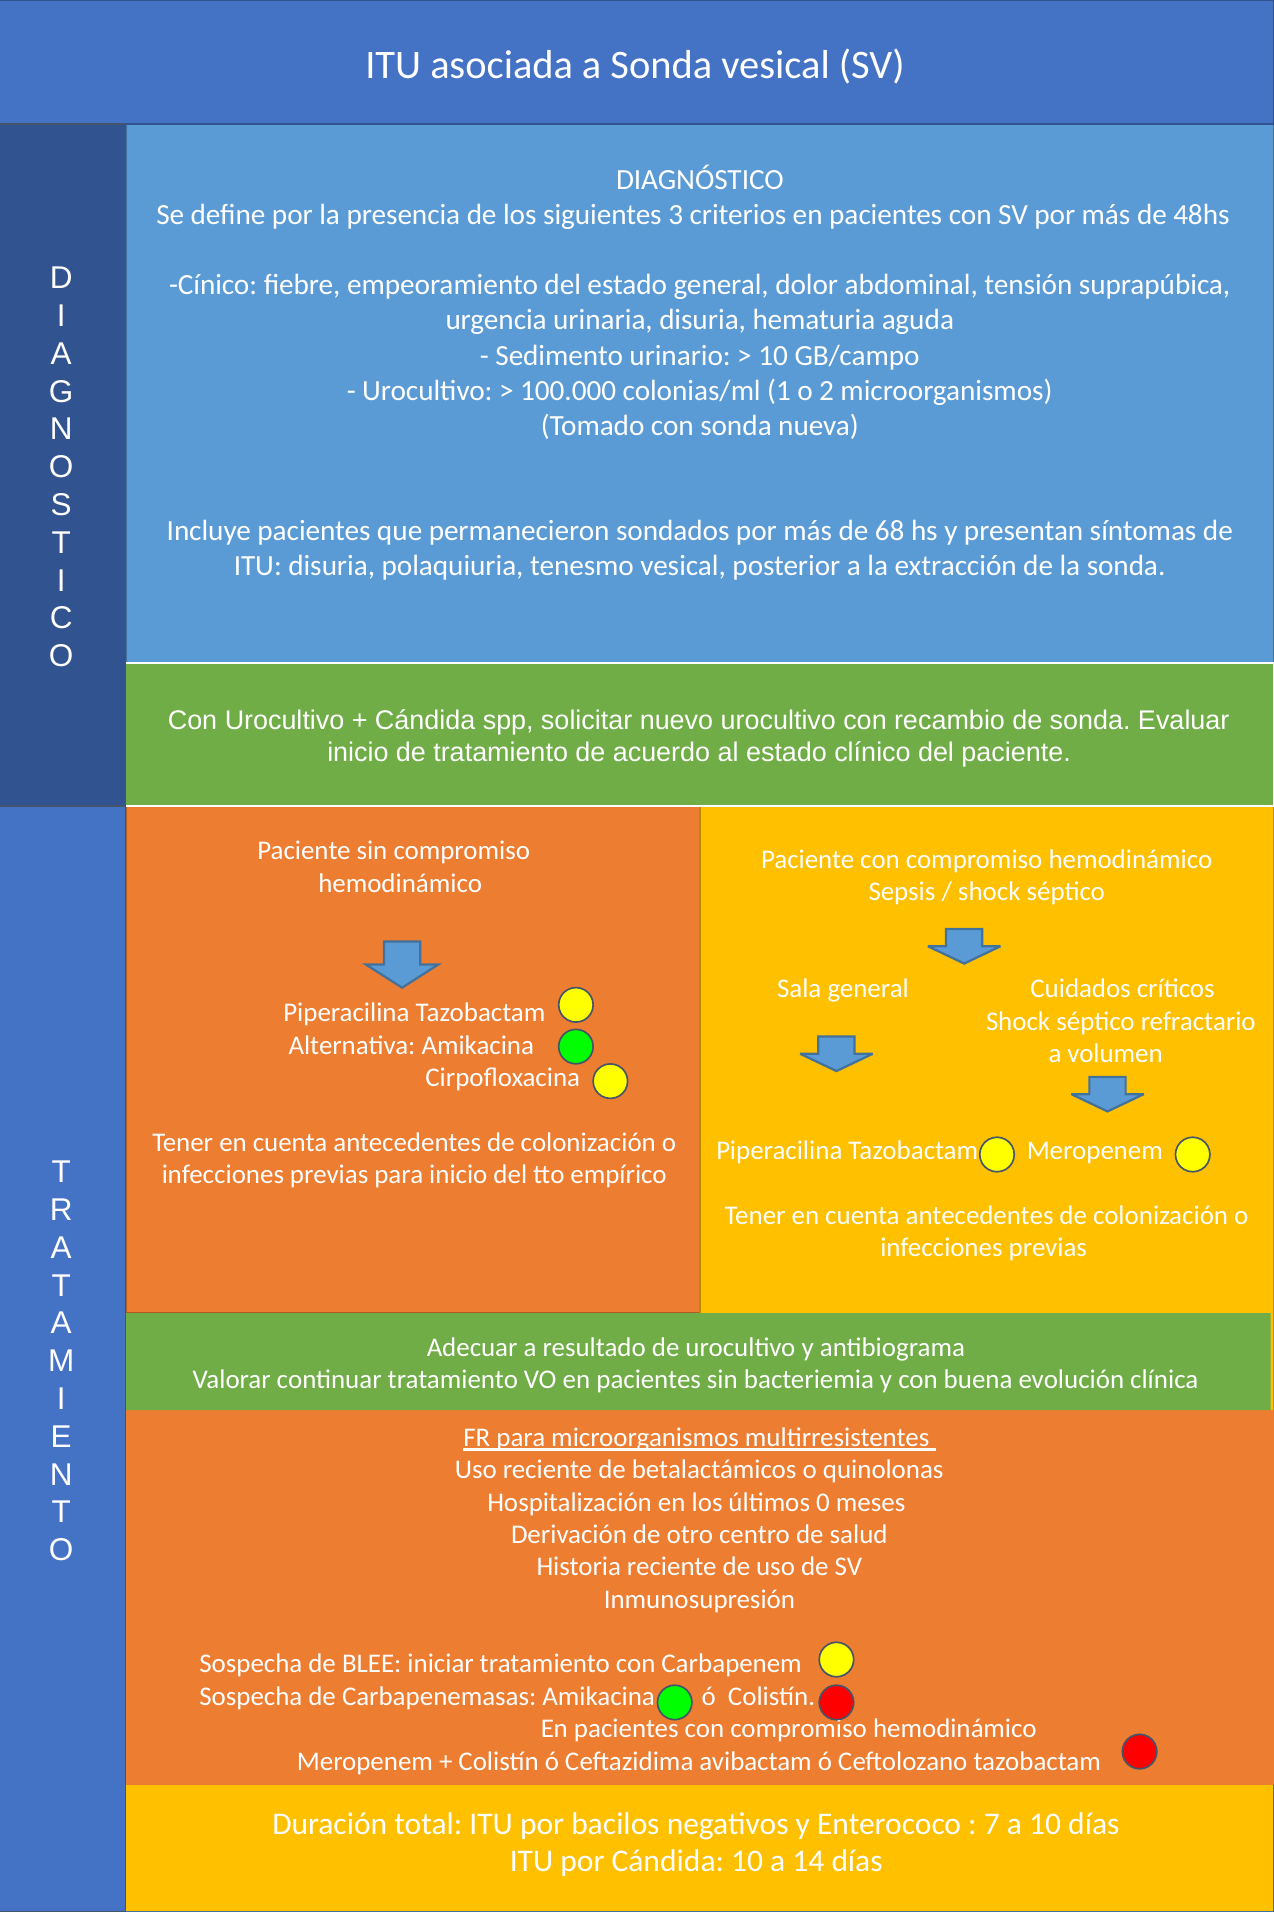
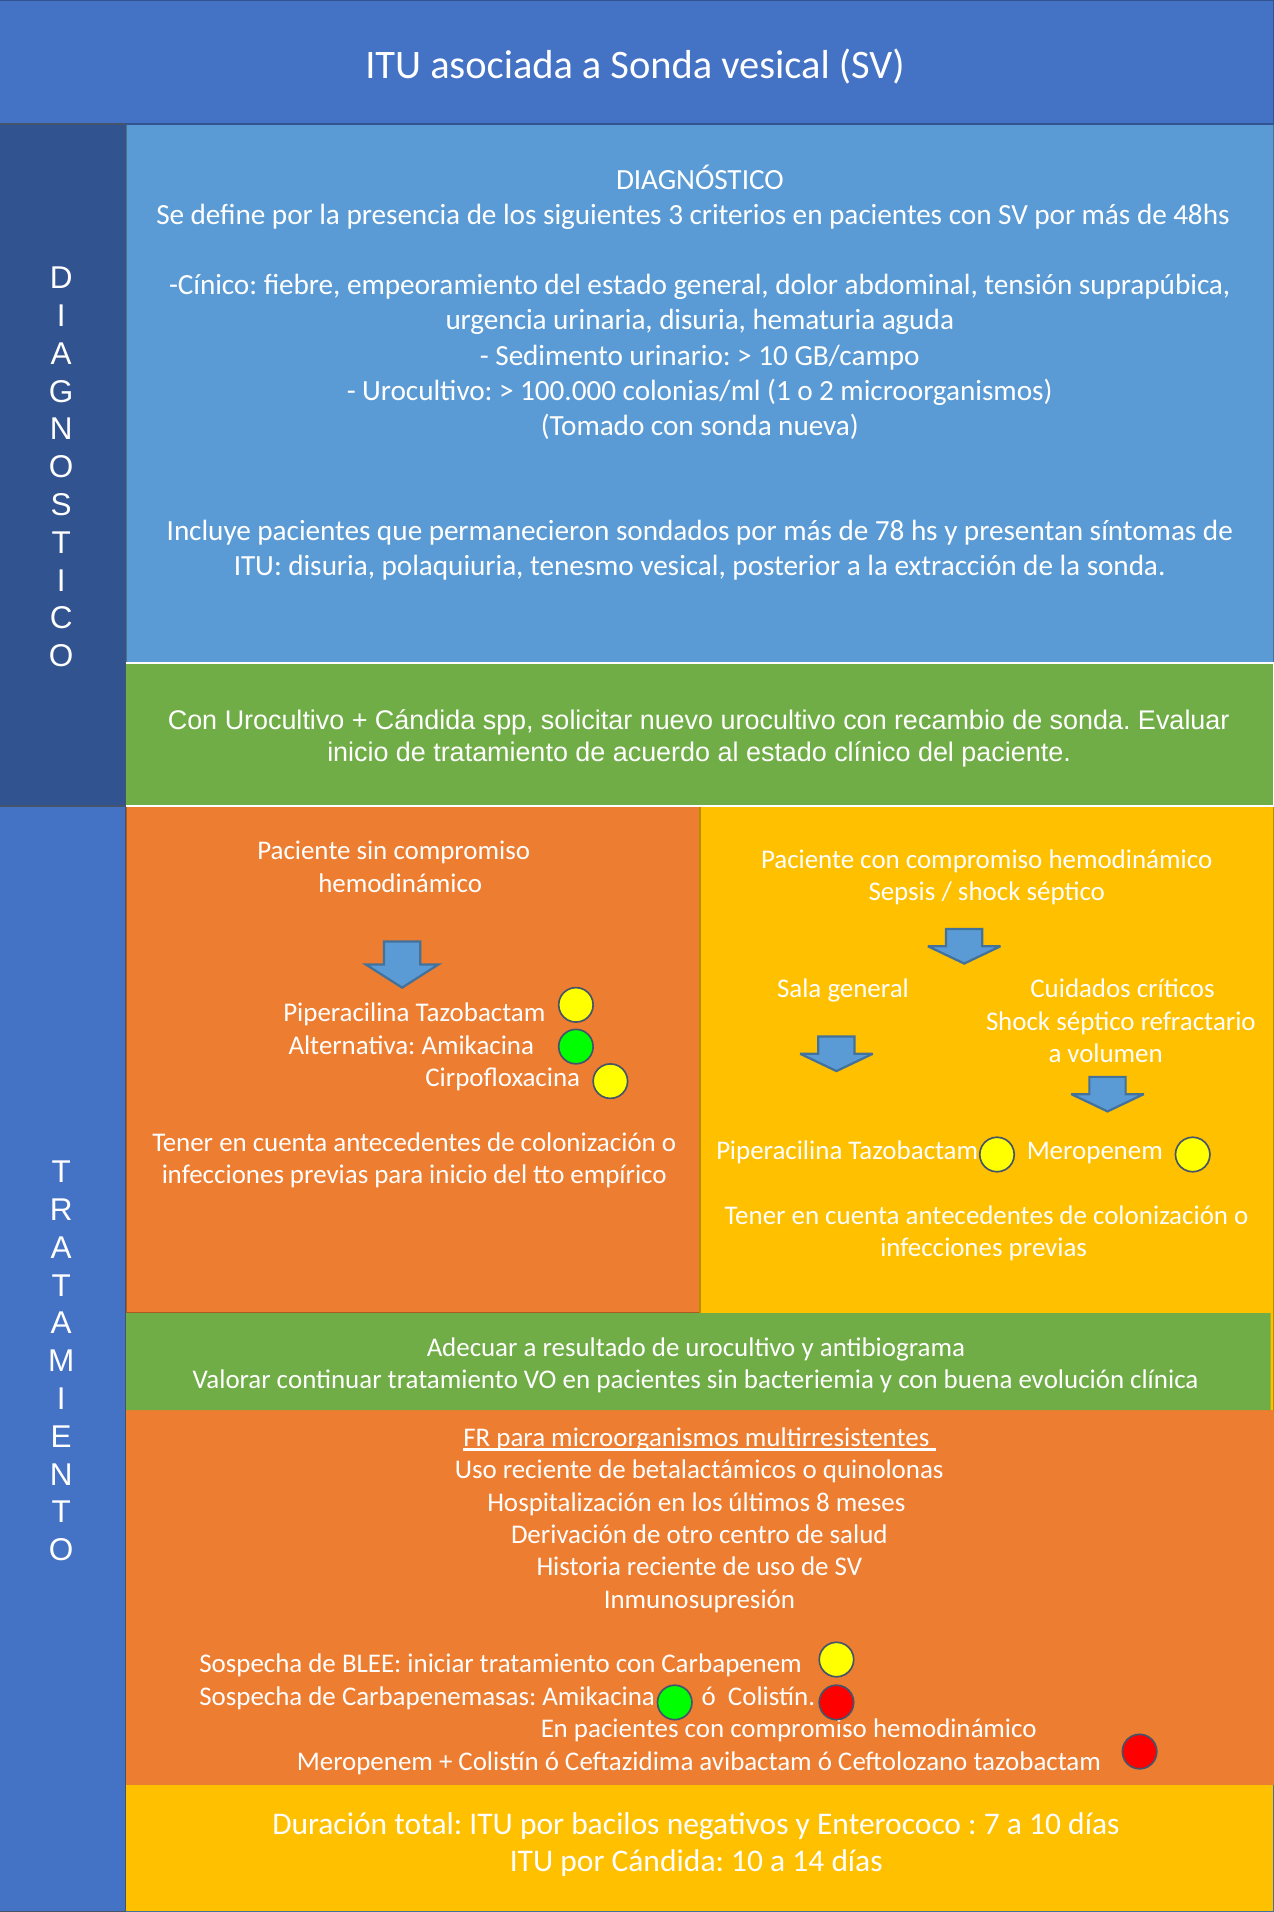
68: 68 -> 78
0: 0 -> 8
